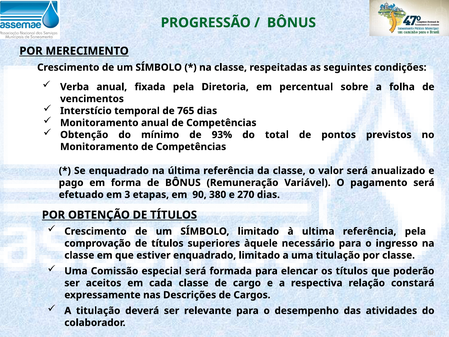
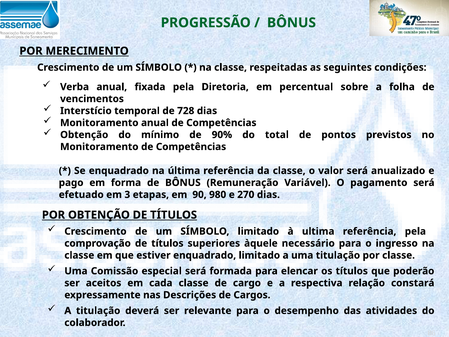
765: 765 -> 728
93%: 93% -> 90%
380: 380 -> 980
